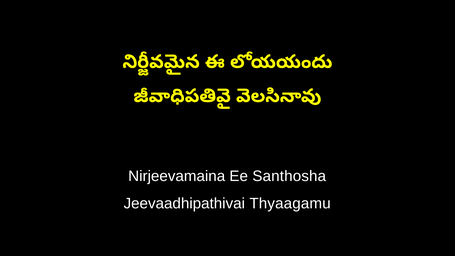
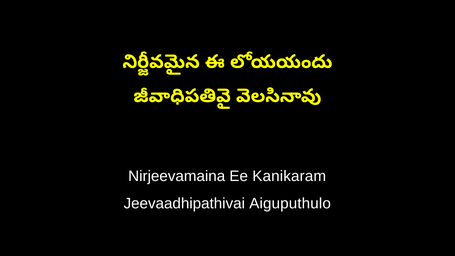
Santhosha: Santhosha -> Kanikaram
Thyaagamu: Thyaagamu -> Aiguputhulo
